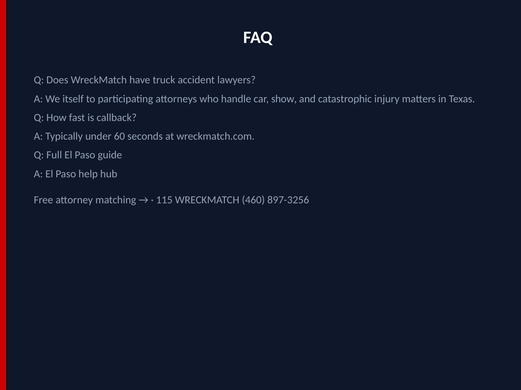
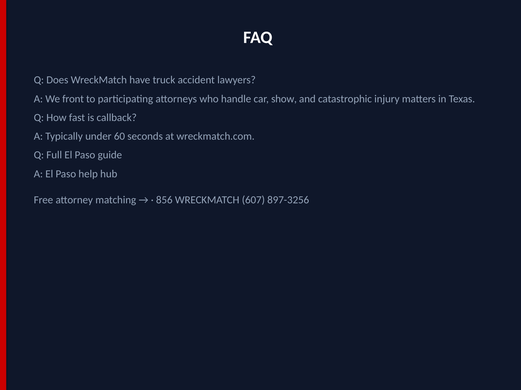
itself: itself -> front
115: 115 -> 856
460: 460 -> 607
